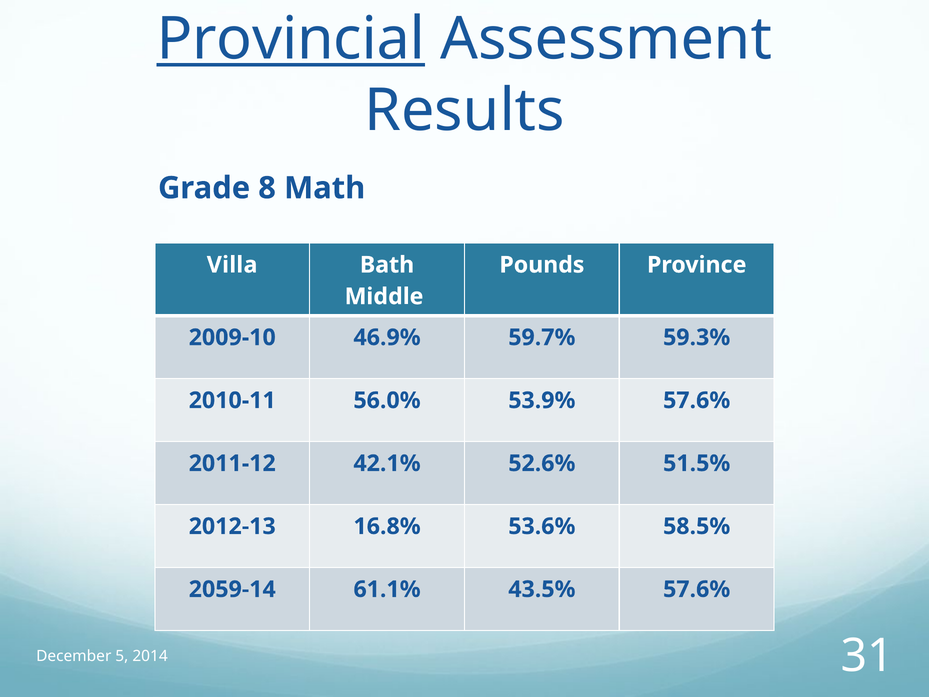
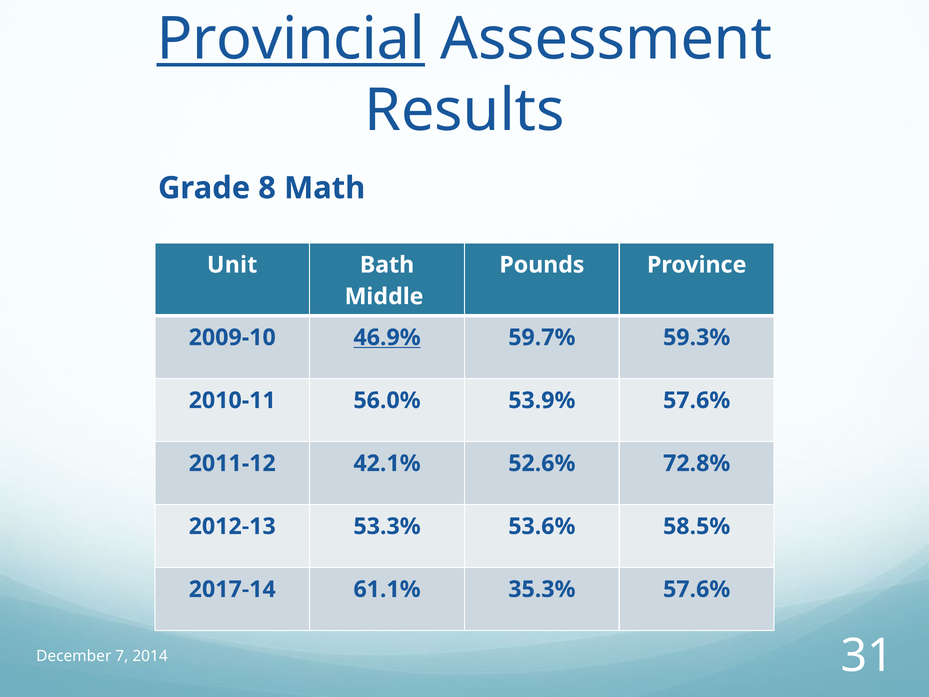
Villa: Villa -> Unit
46.9% underline: none -> present
51.5%: 51.5% -> 72.8%
16.8%: 16.8% -> 53.3%
2059-14: 2059-14 -> 2017-14
43.5%: 43.5% -> 35.3%
5: 5 -> 7
